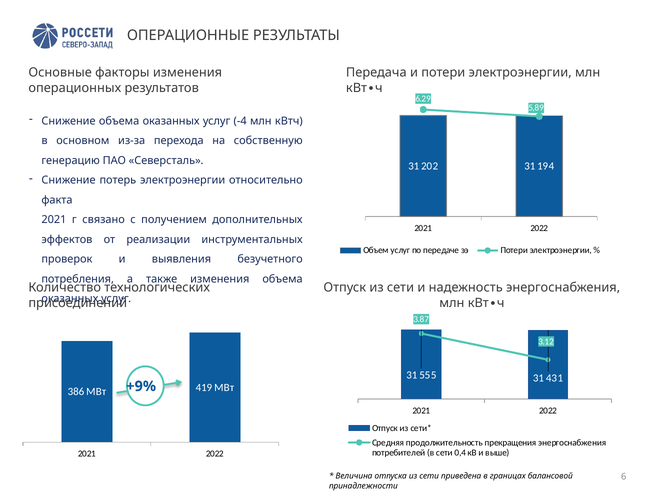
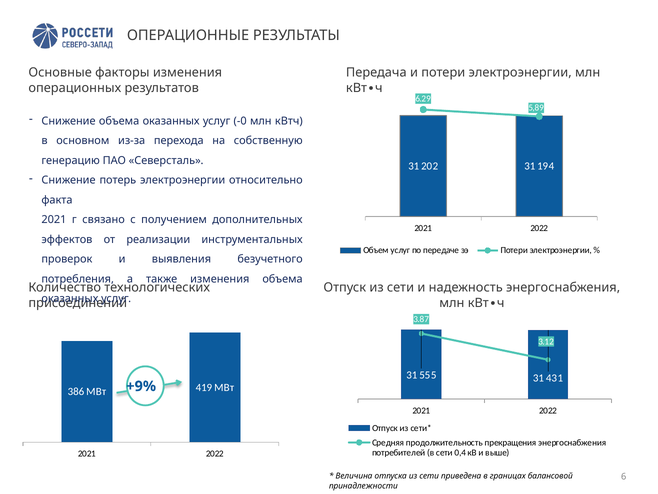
-4: -4 -> -0
